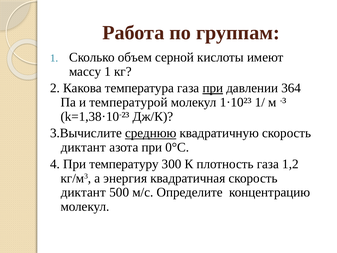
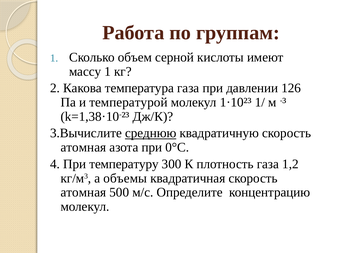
при at (213, 88) underline: present -> none
364: 364 -> 126
диктант at (83, 147): диктант -> атомная
энергия: энергия -> объемы
диктант at (83, 192): диктант -> атомная
